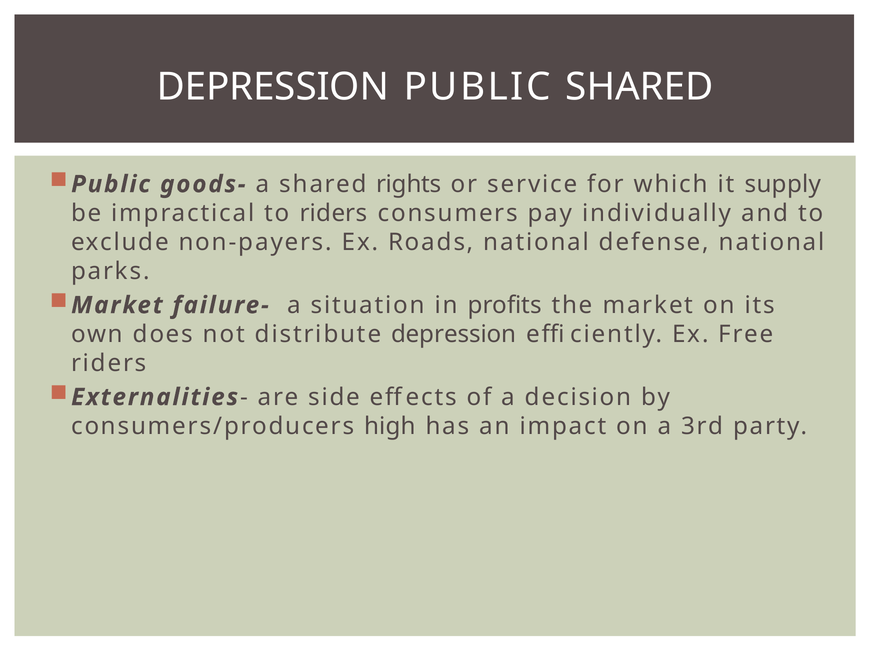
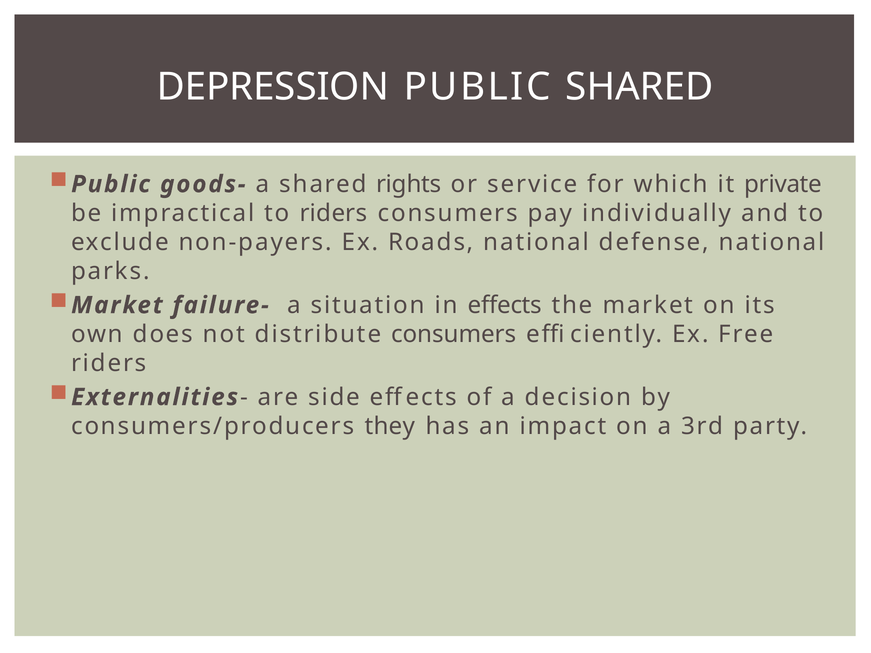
supply: supply -> private
in profits: profits -> effects
distribute depression: depression -> consumers
high: high -> they
